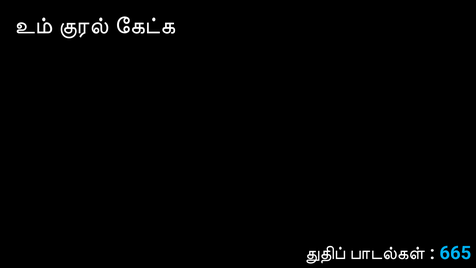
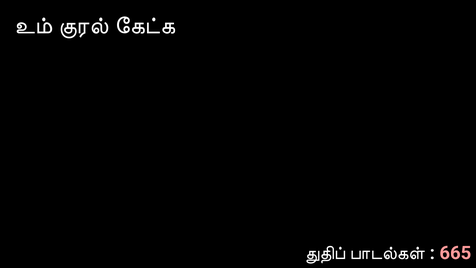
665 colour: light blue -> pink
